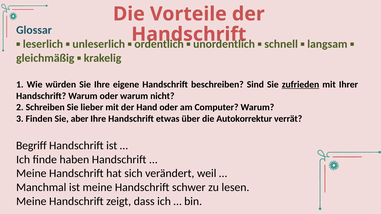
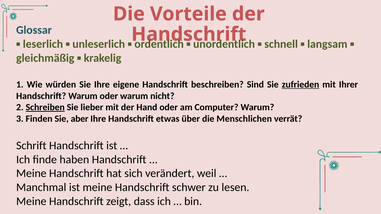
Schreiben underline: none -> present
Autokorrektur: Autokorrektur -> Menschlichen
Begriff: Begriff -> Schrift
